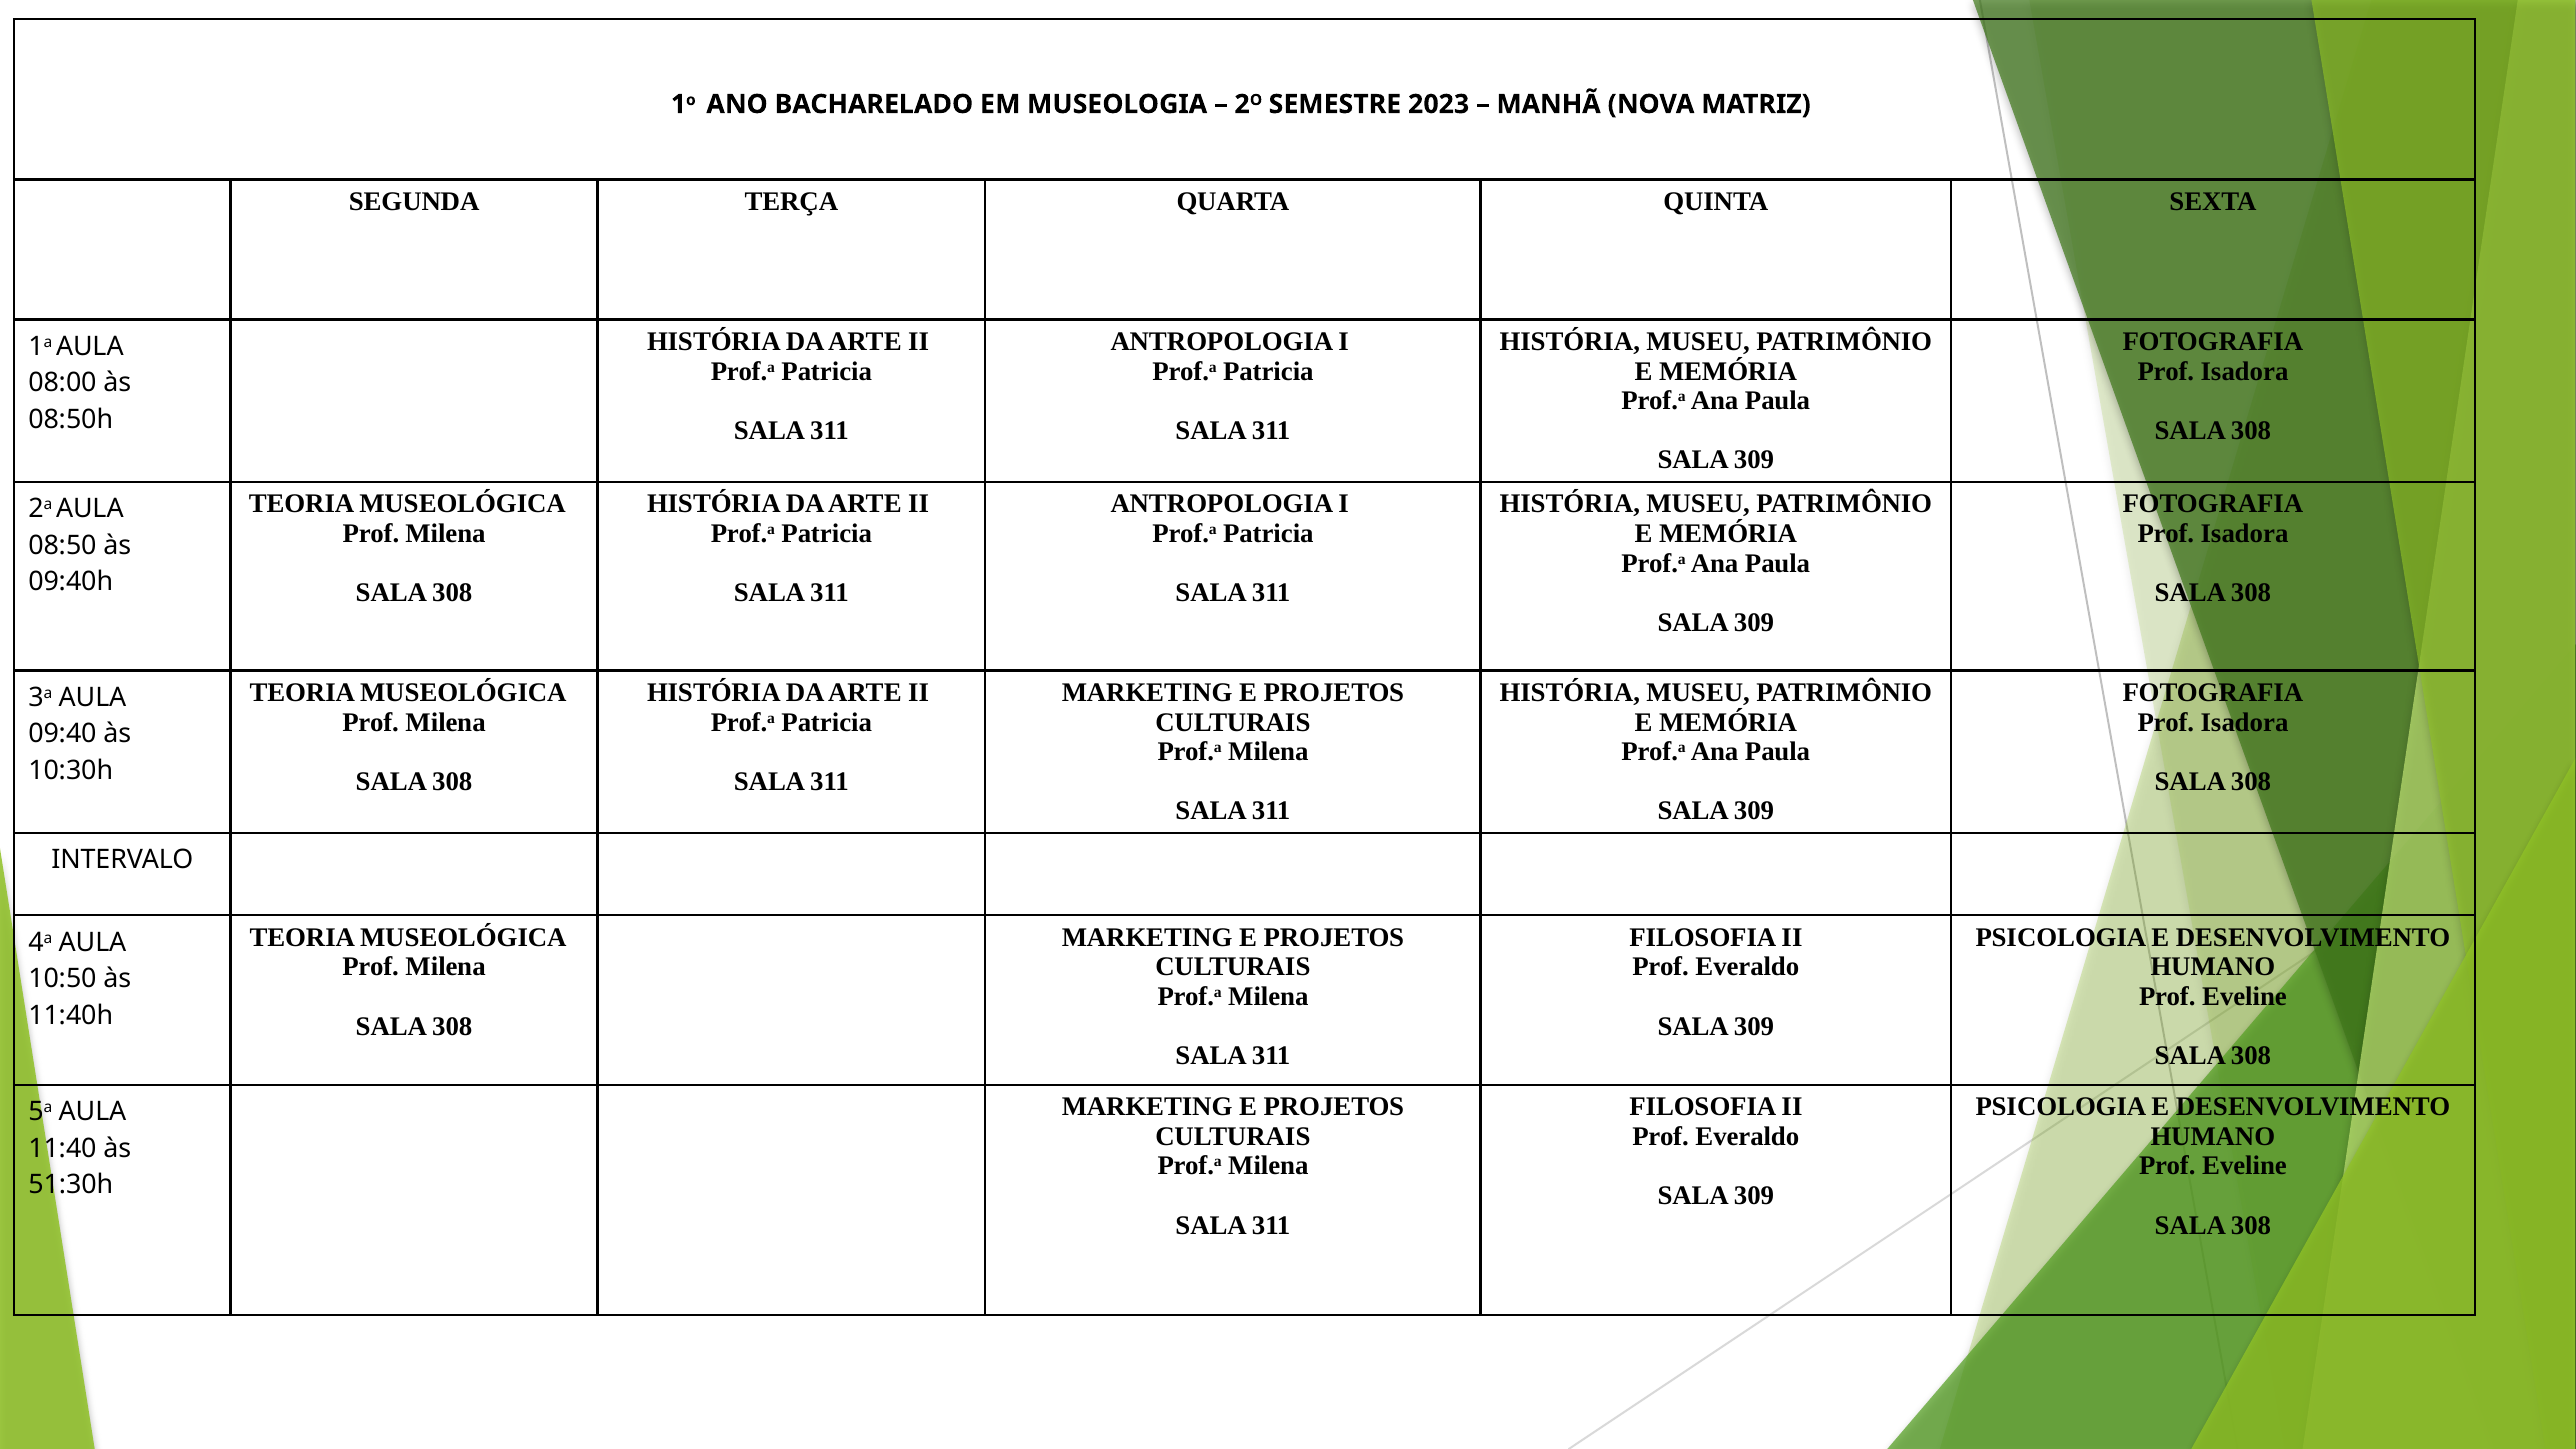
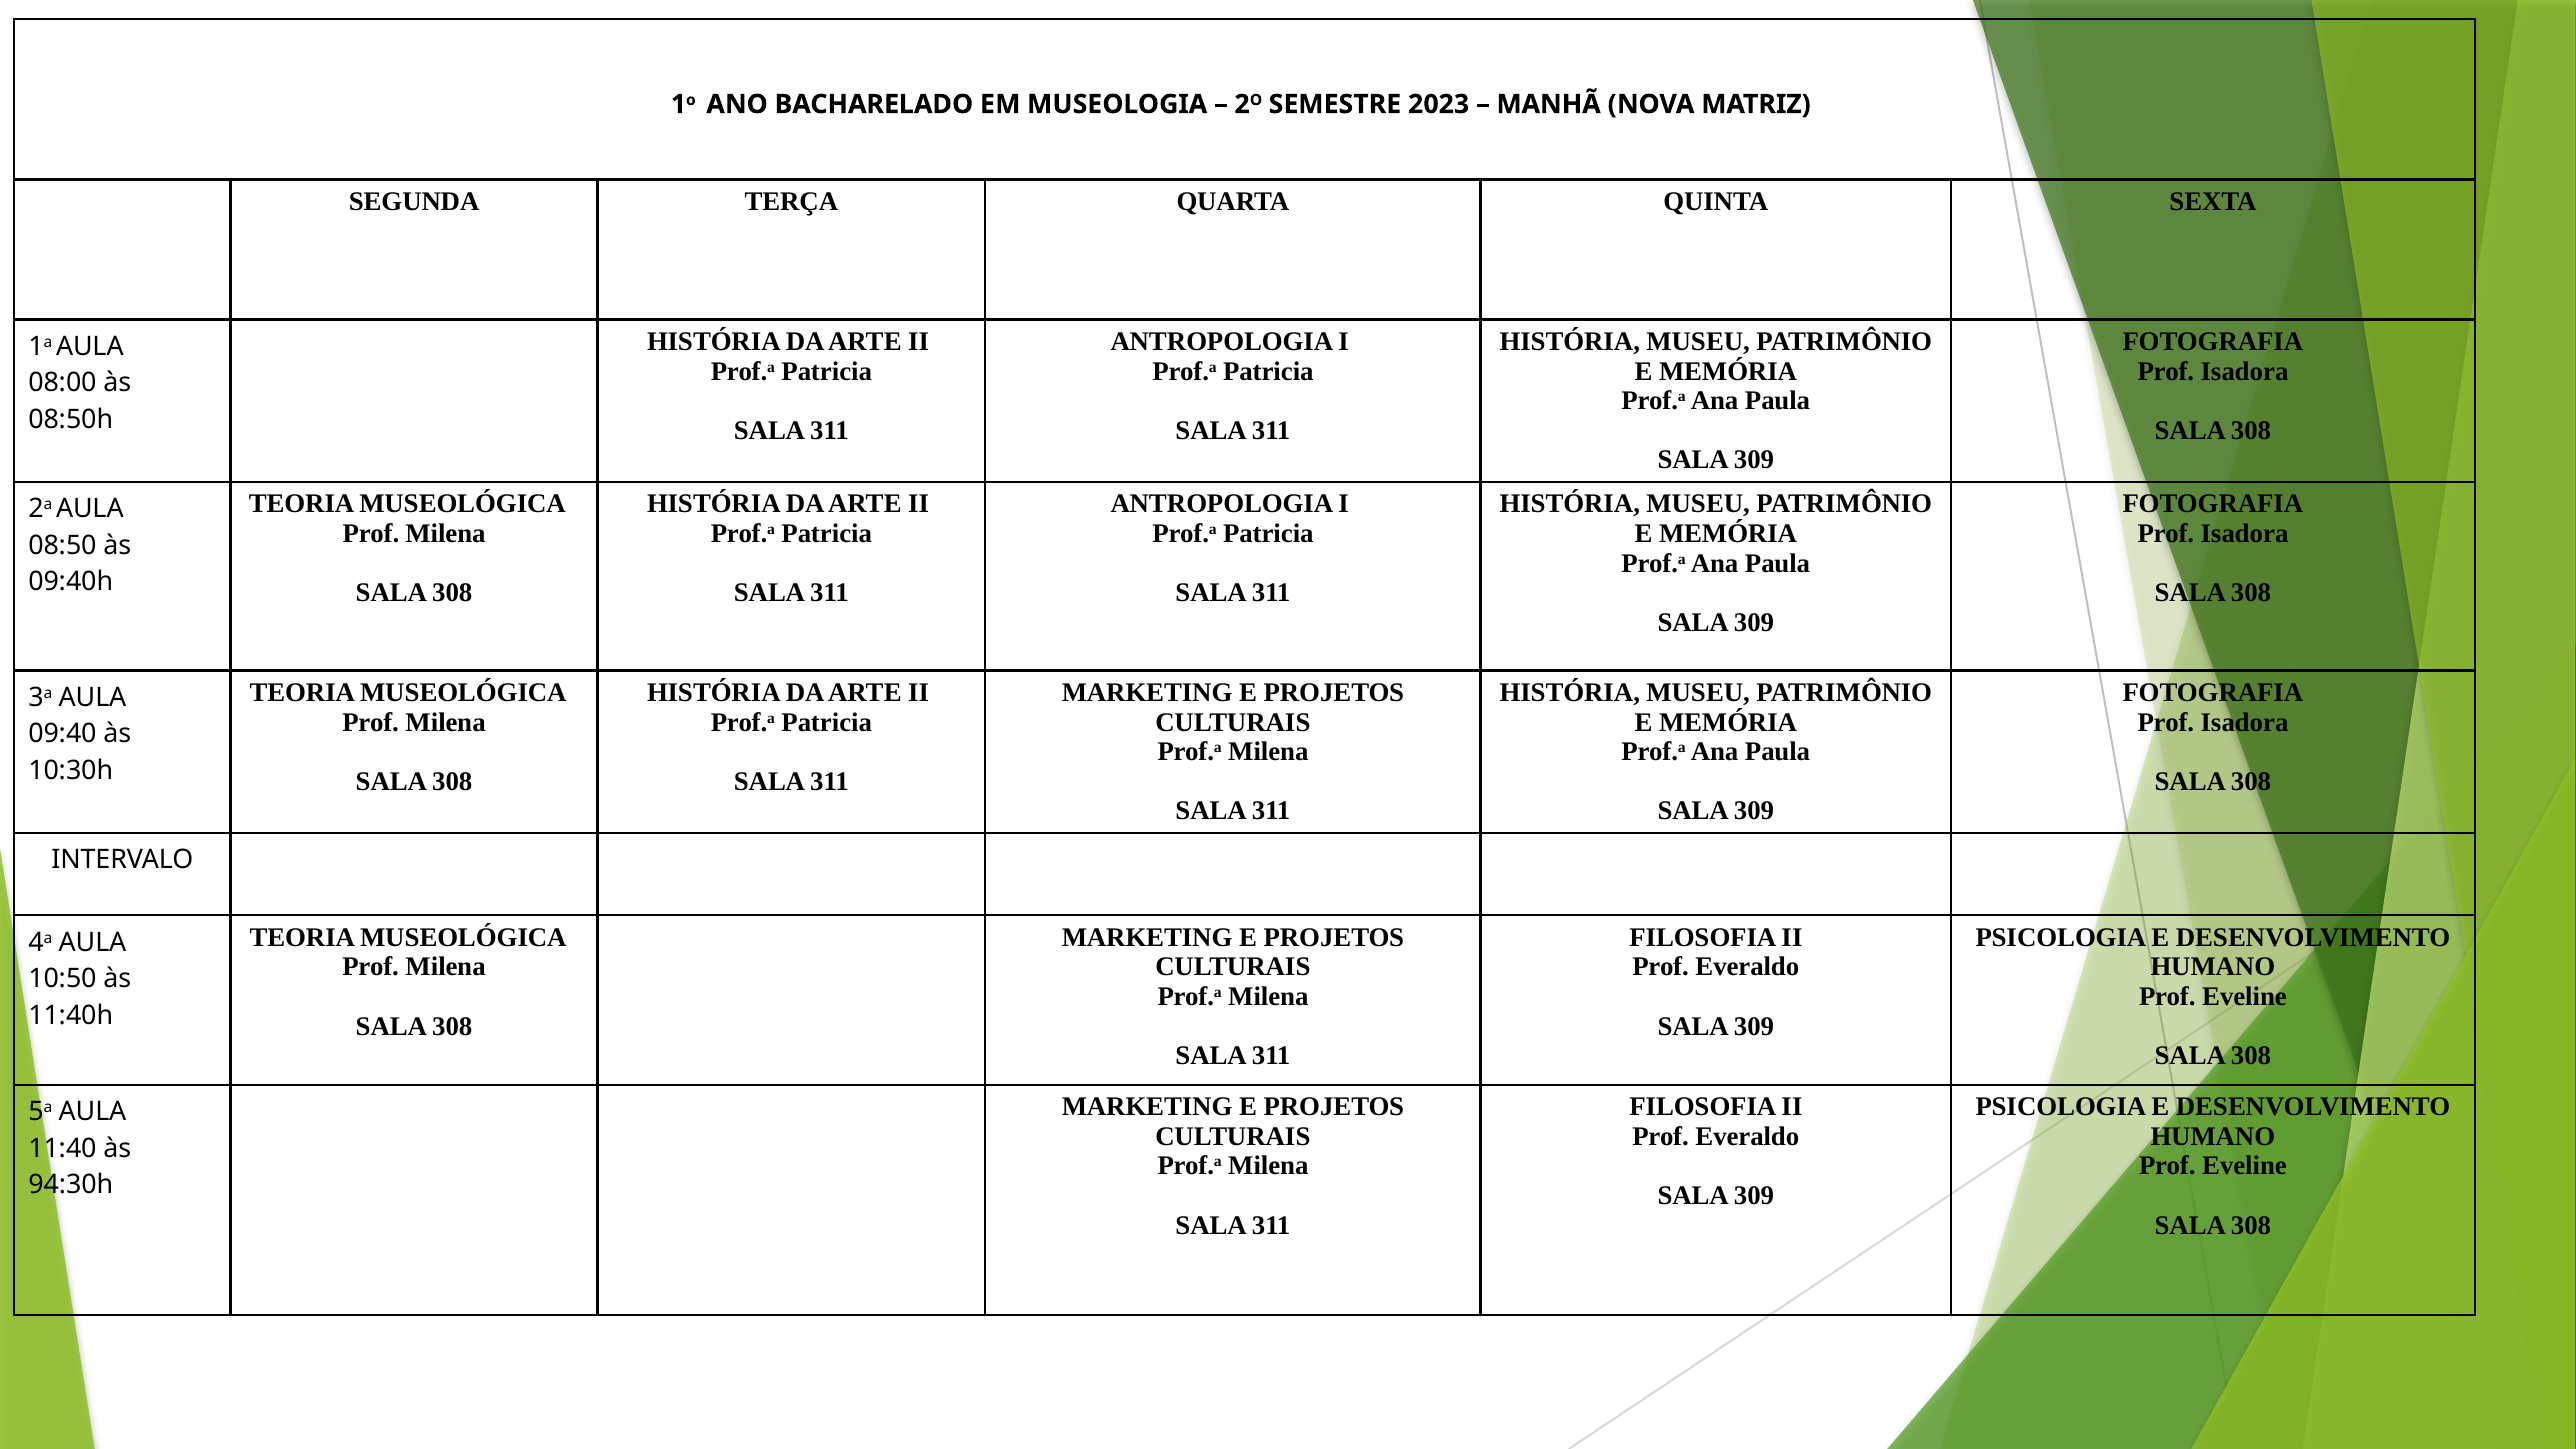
51:30h: 51:30h -> 94:30h
